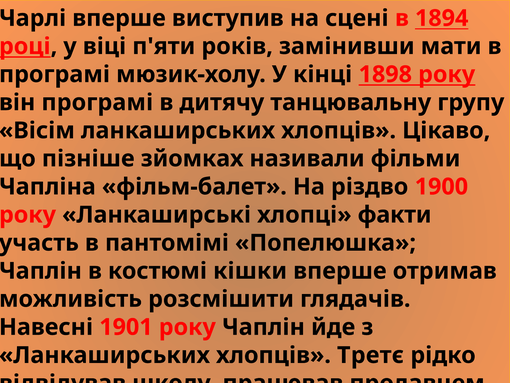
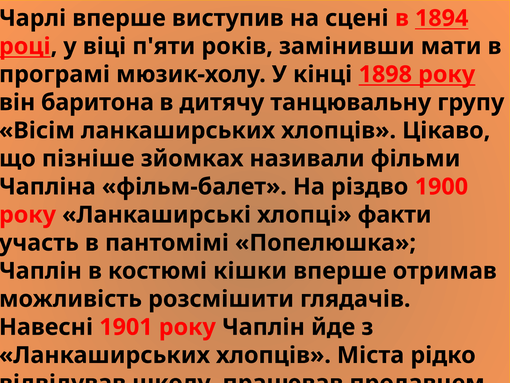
програмі at (97, 102): програмі -> баритона
Третє: Третє -> Міста
